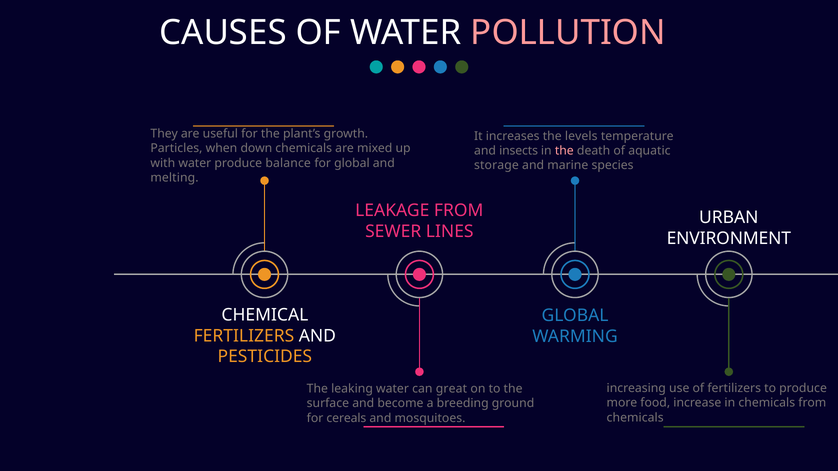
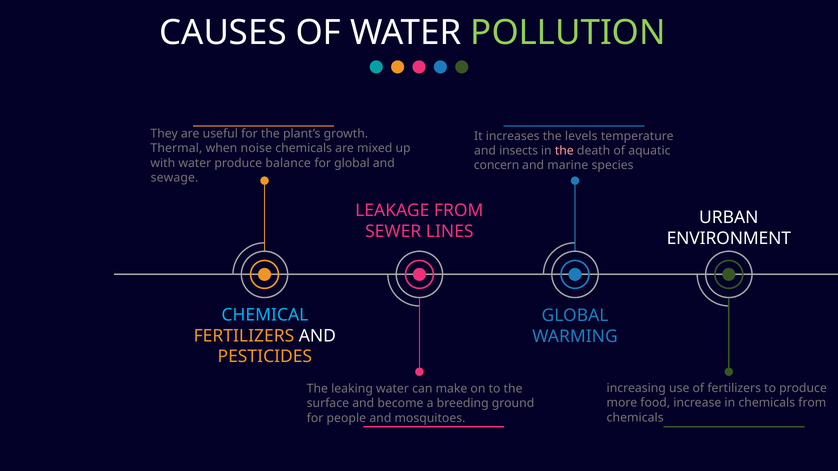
POLLUTION colour: pink -> light green
Particles: Particles -> Thermal
down: down -> noise
storage: storage -> concern
melting: melting -> sewage
CHEMICAL colour: white -> light blue
great: great -> make
cereals: cereals -> people
